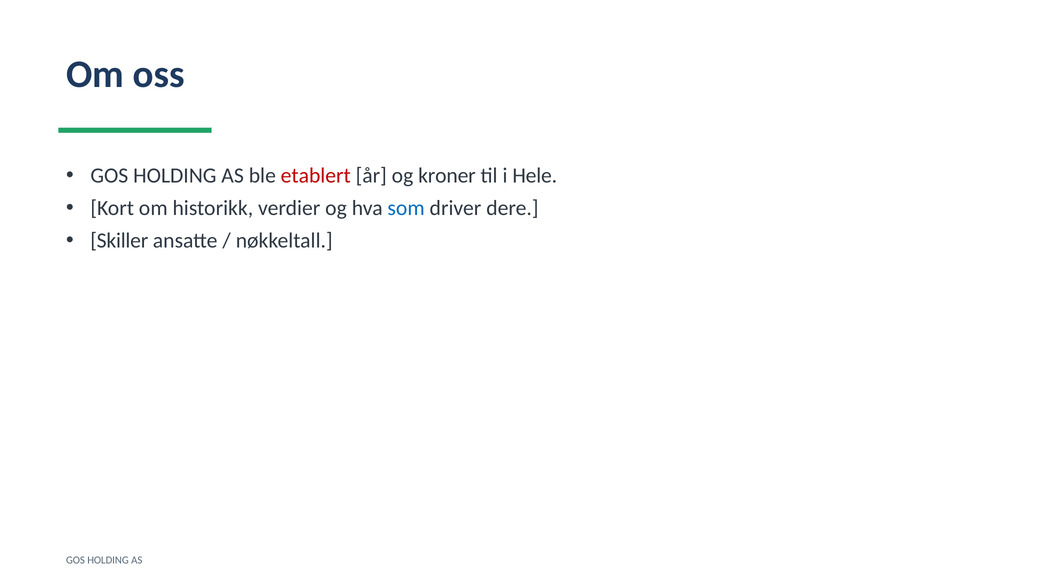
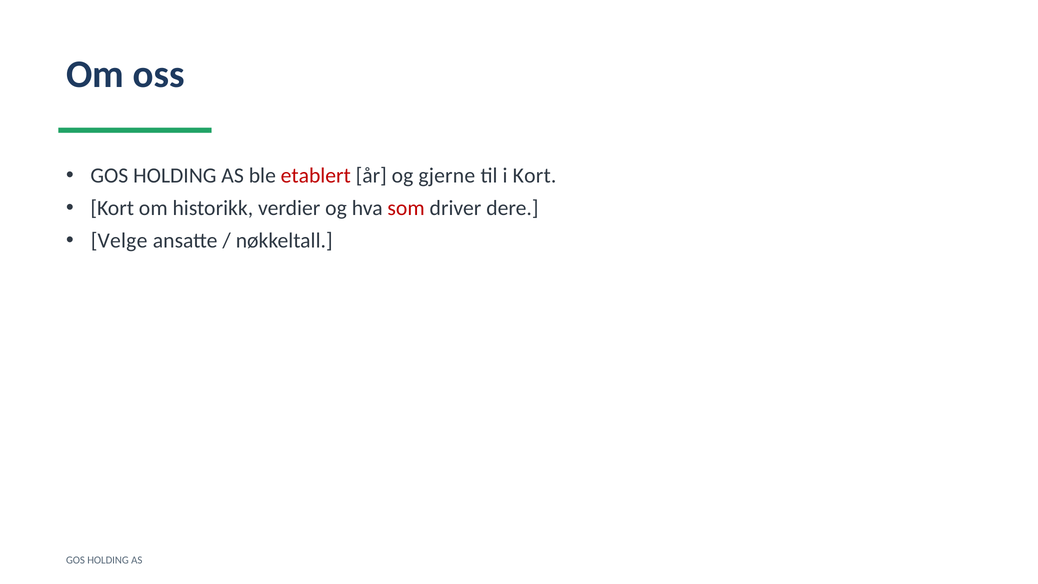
kroner: kroner -> gjerne
i Hele: Hele -> Kort
som colour: blue -> red
Skiller: Skiller -> Velge
